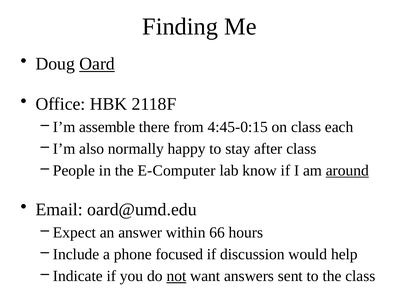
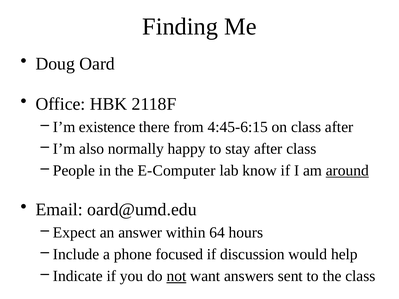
Oard underline: present -> none
assemble: assemble -> existence
4:45-0:15: 4:45-0:15 -> 4:45-6:15
class each: each -> after
66: 66 -> 64
